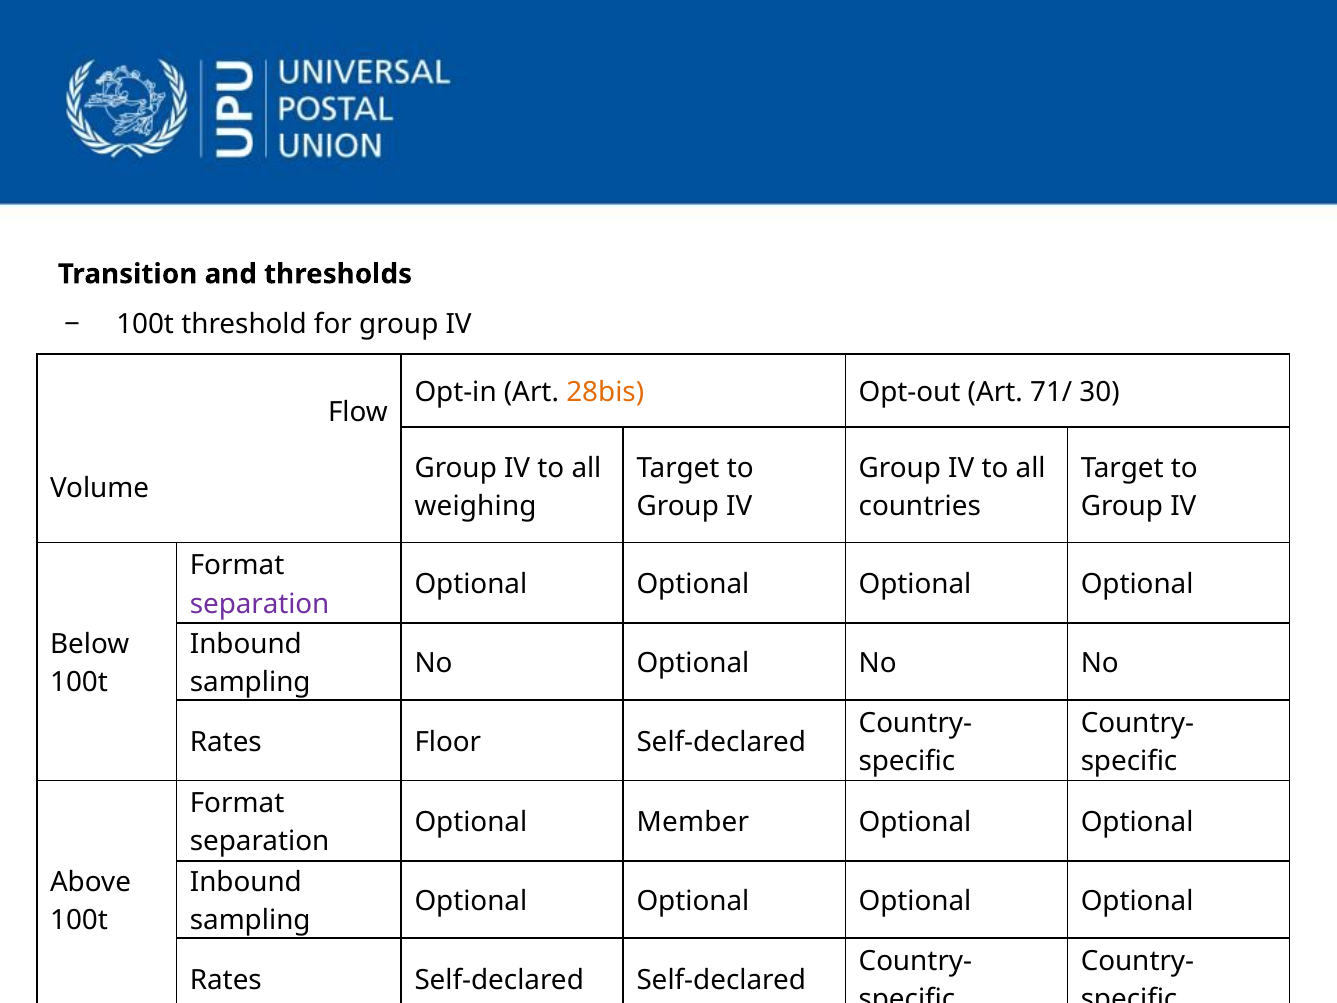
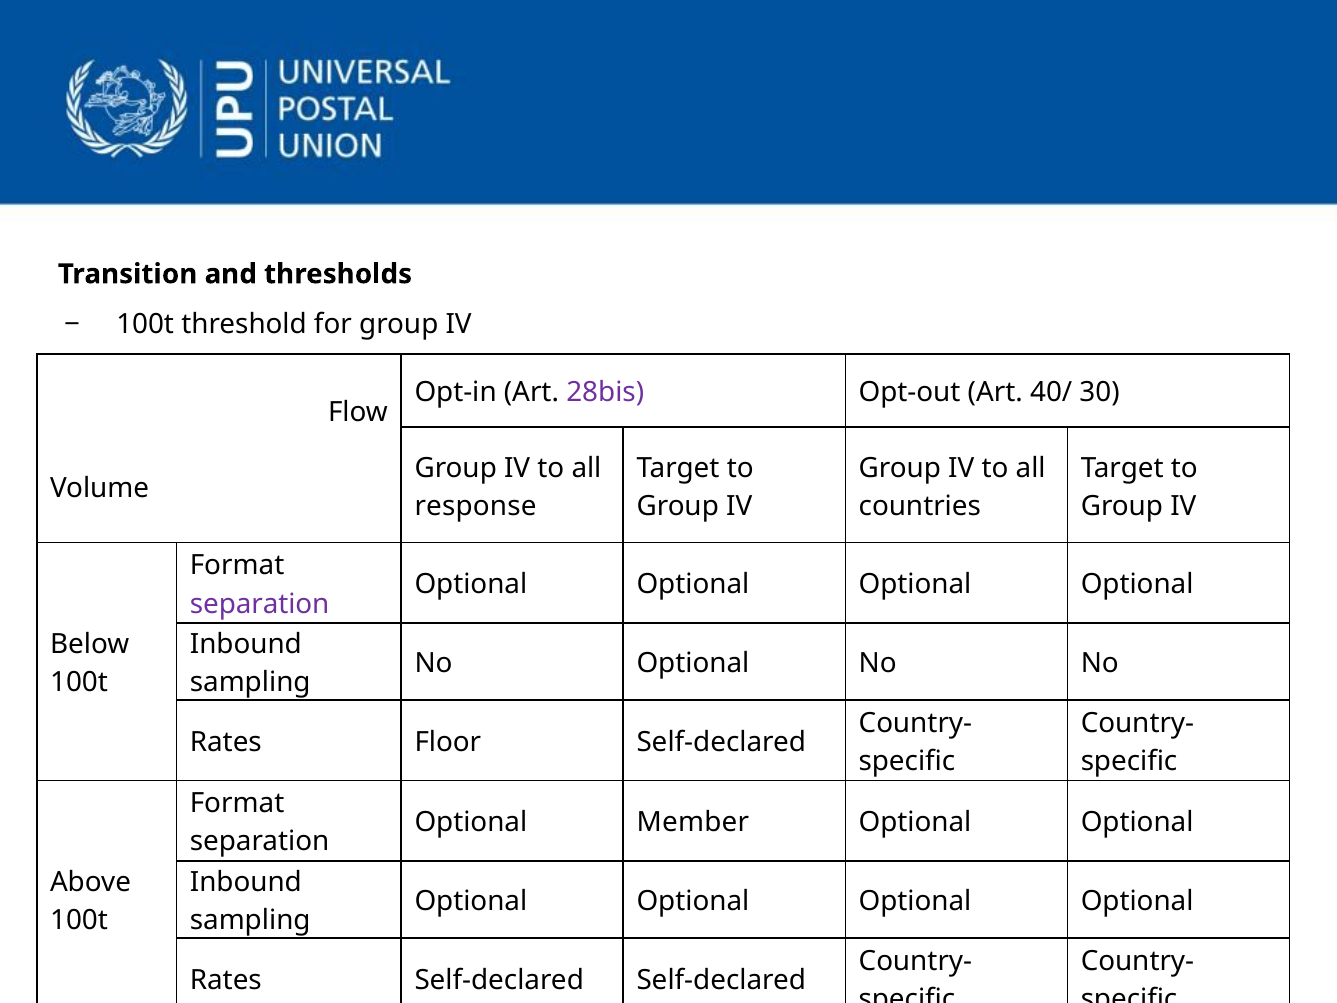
28bis colour: orange -> purple
71/: 71/ -> 40/
weighing: weighing -> response
